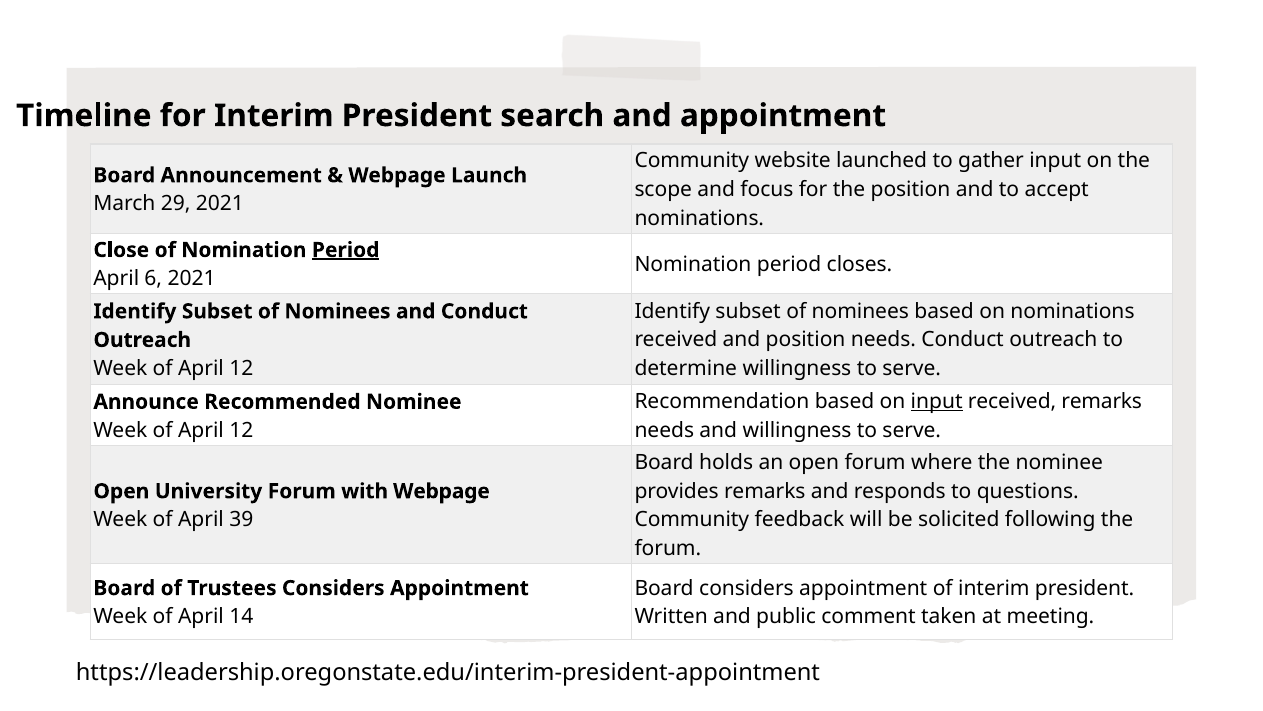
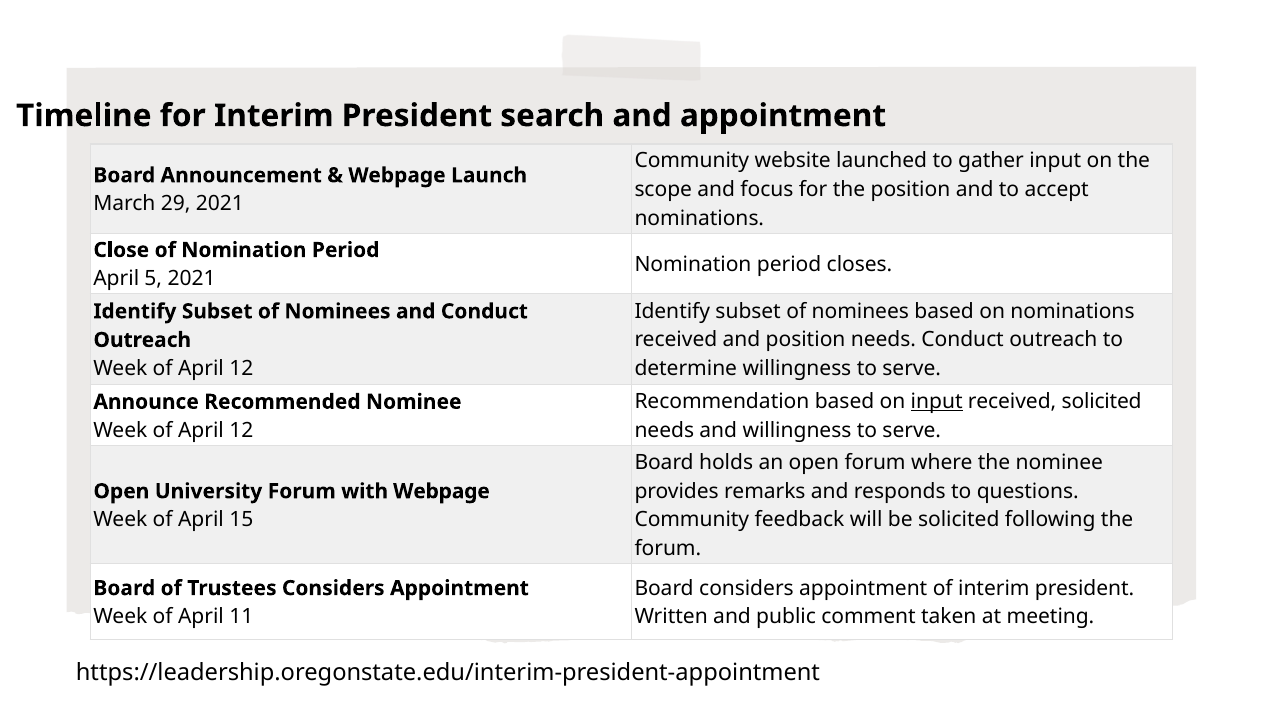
Period at (346, 250) underline: present -> none
6: 6 -> 5
received remarks: remarks -> solicited
39: 39 -> 15
14: 14 -> 11
